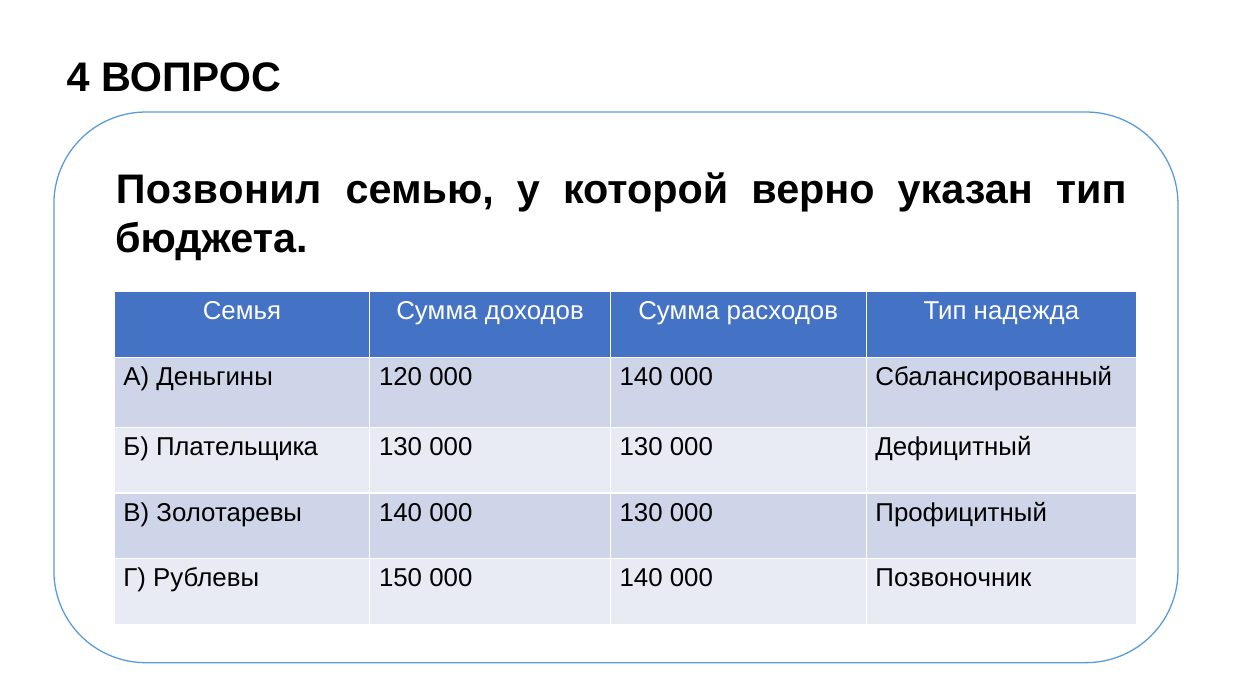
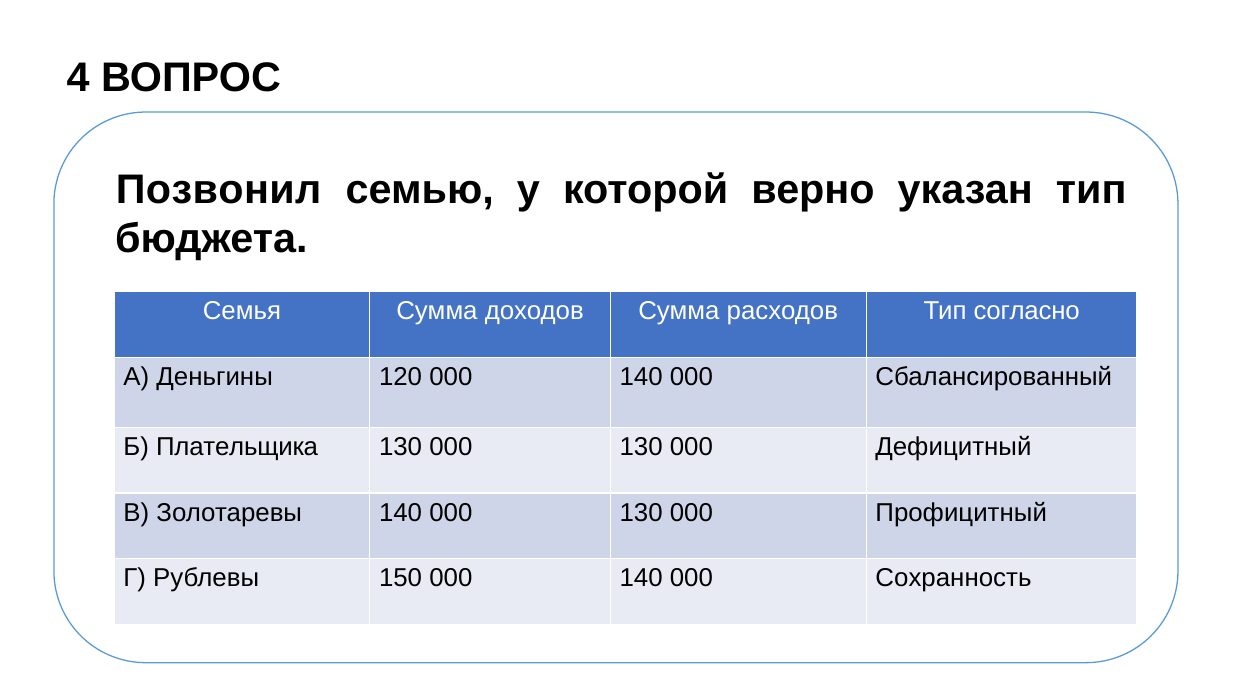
надежда: надежда -> согласно
Позвоночник: Позвоночник -> Сохранность
